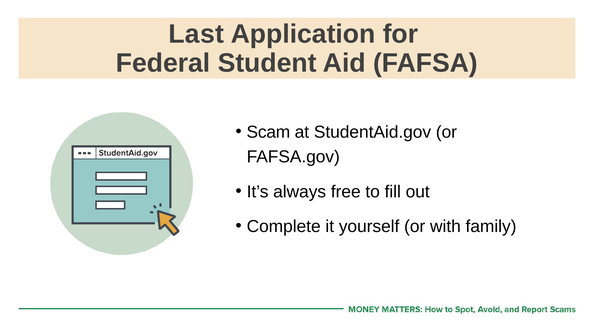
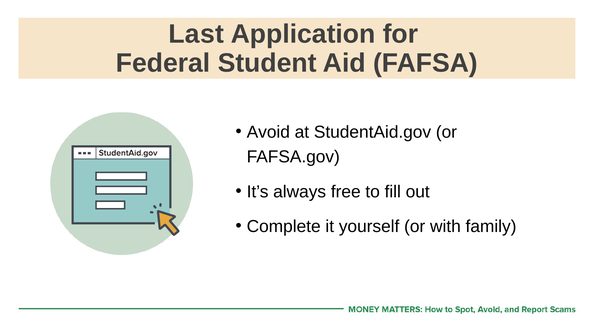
Scam: Scam -> Avoid
